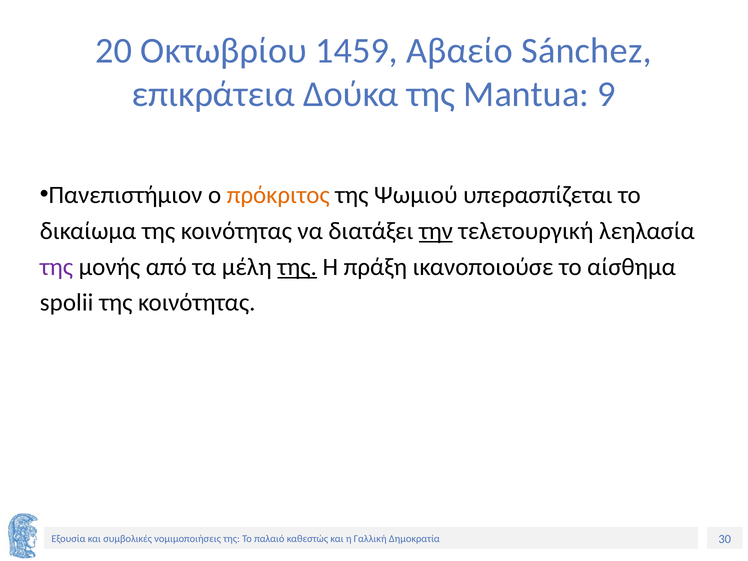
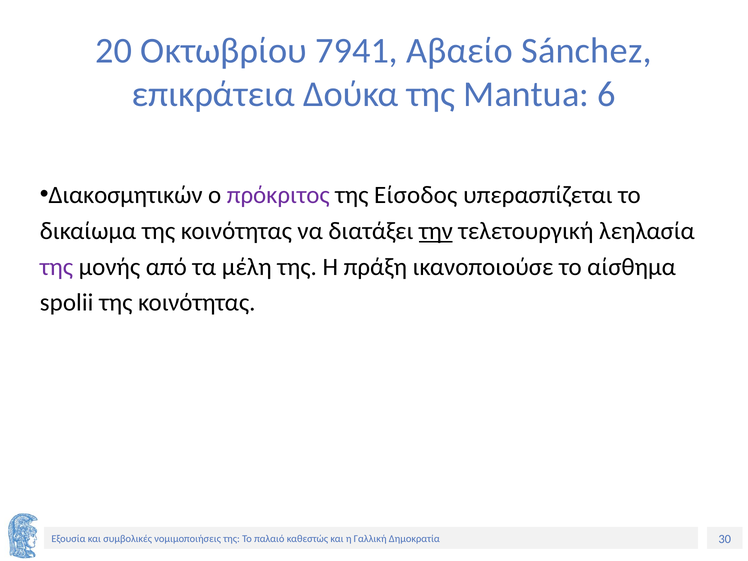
1459: 1459 -> 7941
9: 9 -> 6
Πανεπιστήμιον: Πανεπιστήμιον -> Διακοσμητικών
πρόκριτος colour: orange -> purple
Ψωμιού: Ψωμιού -> Είσοδος
της at (297, 267) underline: present -> none
